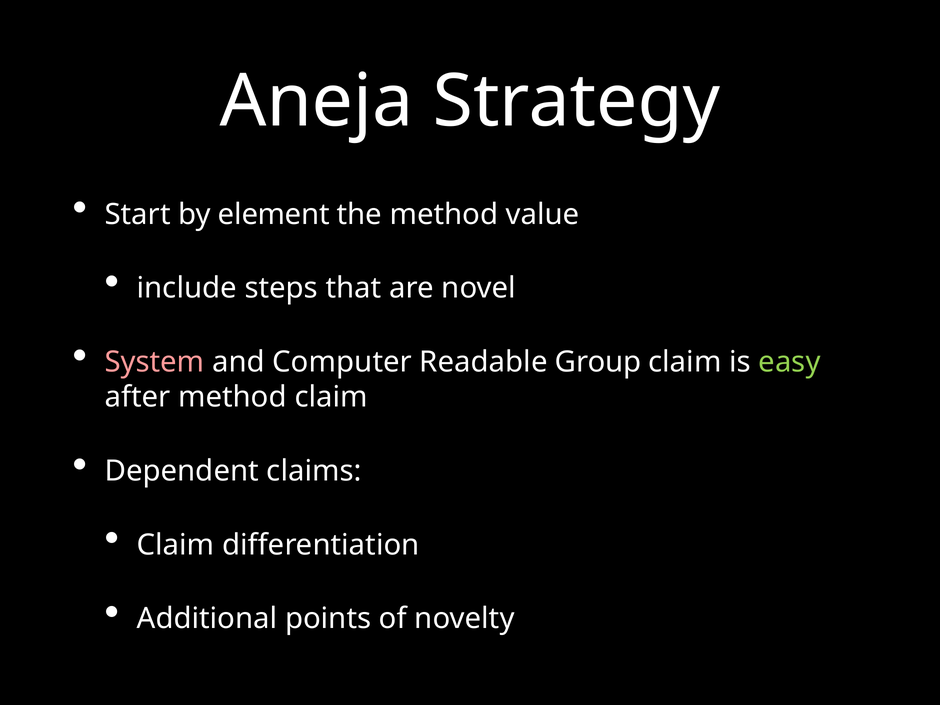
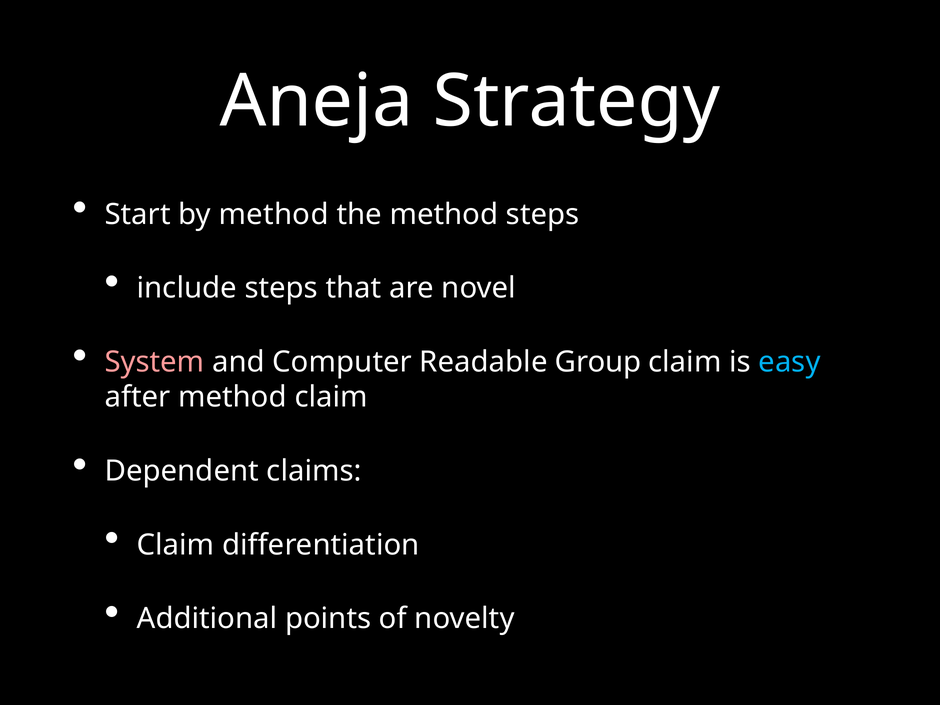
by element: element -> method
method value: value -> steps
easy colour: light green -> light blue
